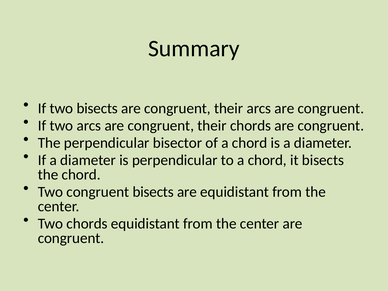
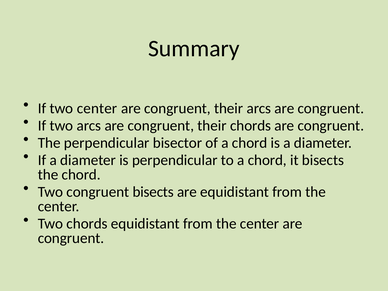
two bisects: bisects -> center
